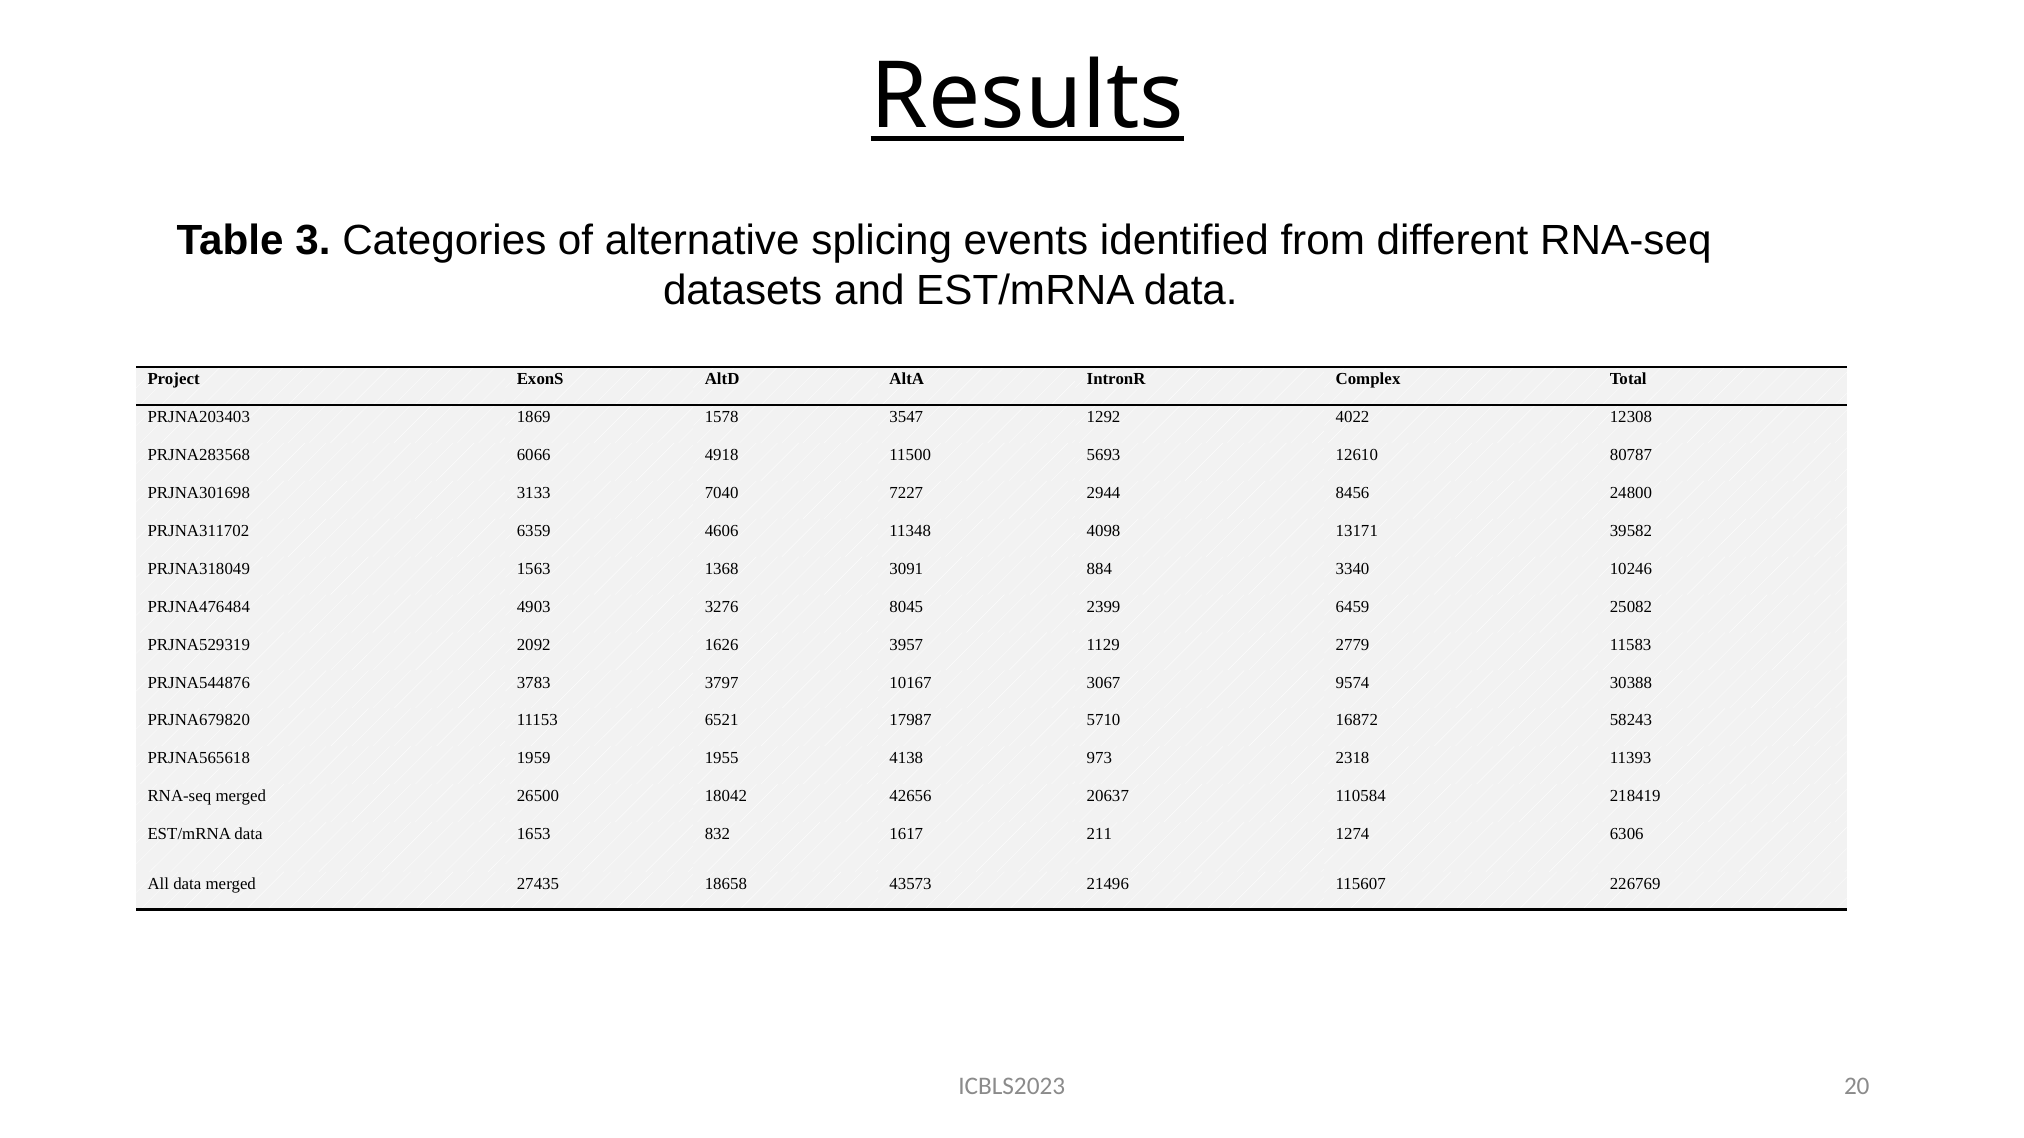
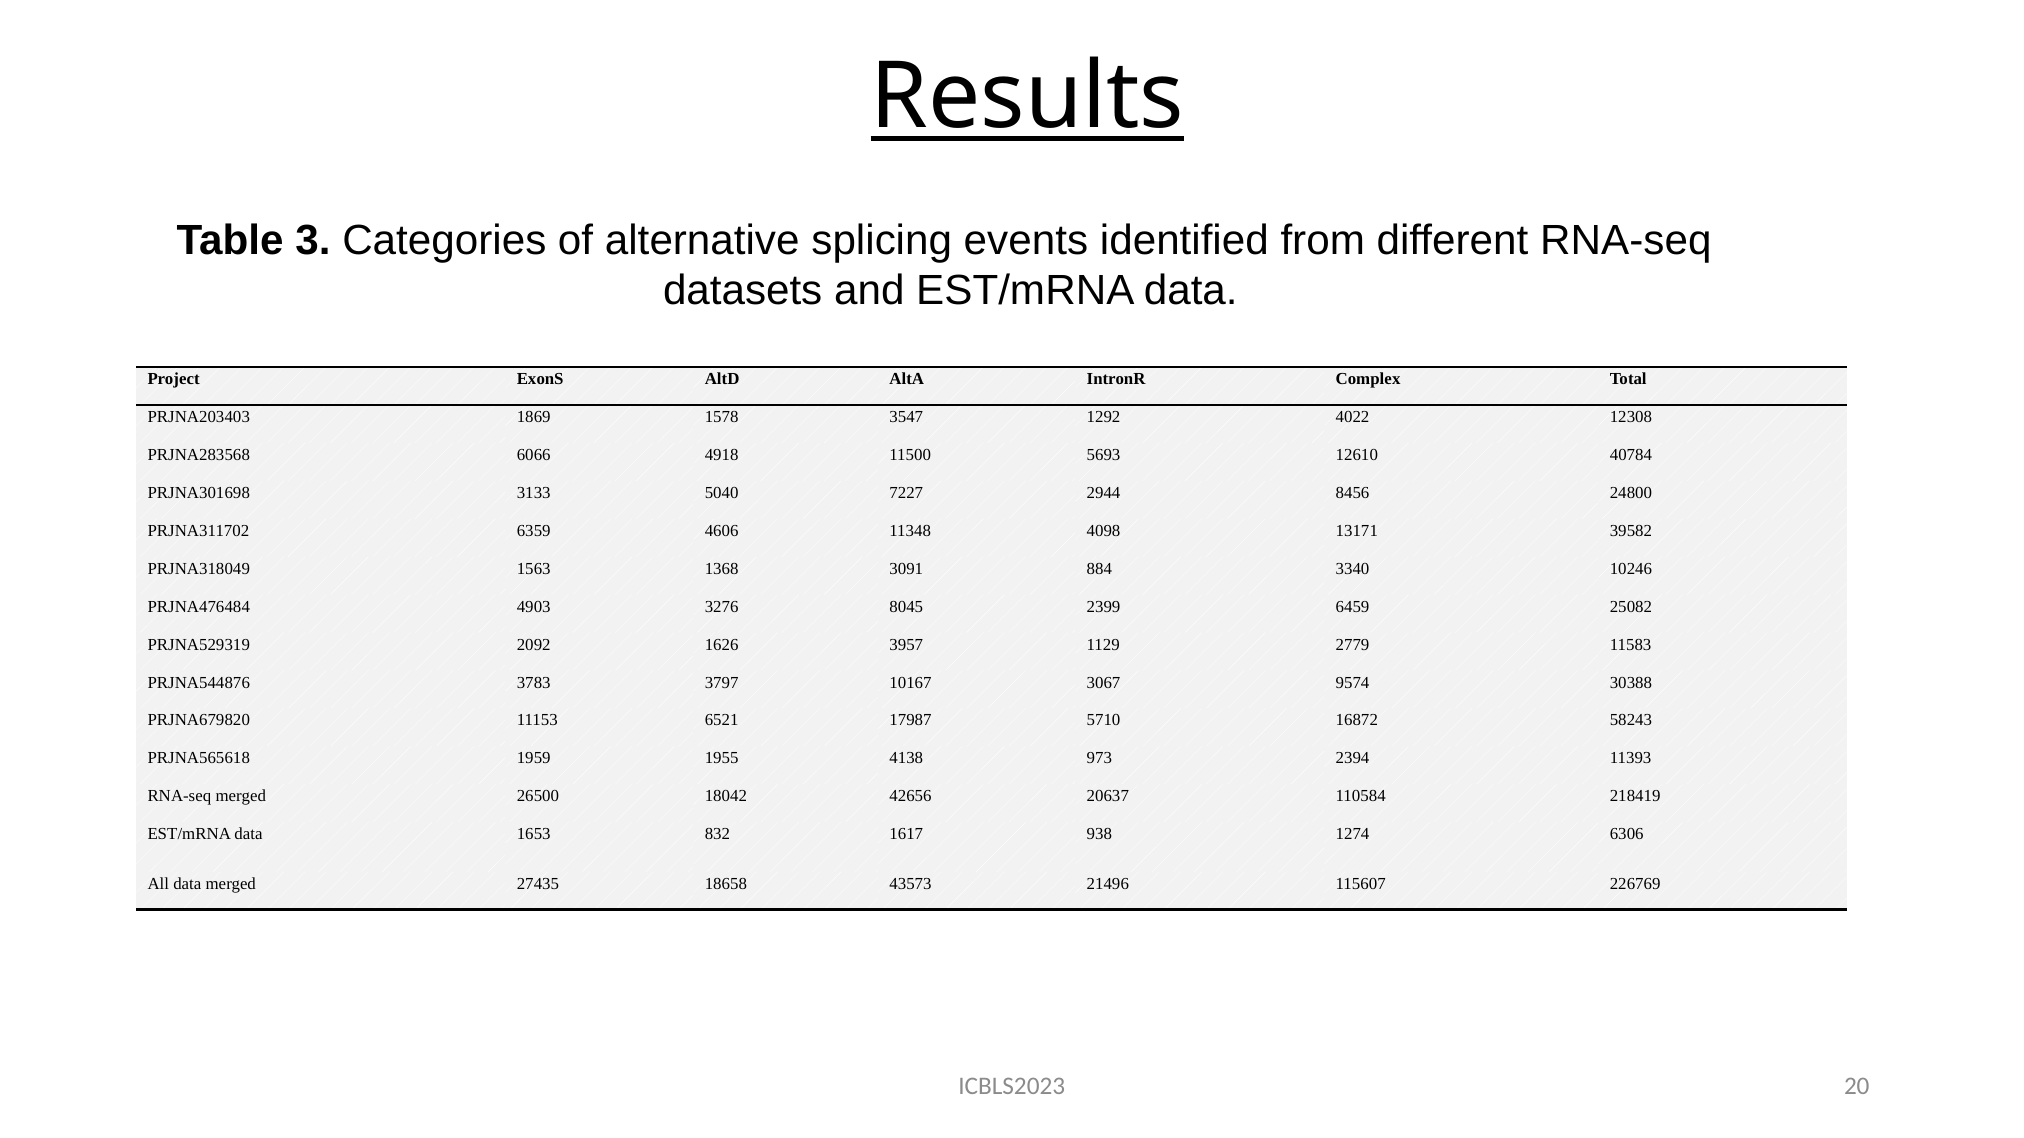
80787: 80787 -> 40784
7040: 7040 -> 5040
2318: 2318 -> 2394
211: 211 -> 938
